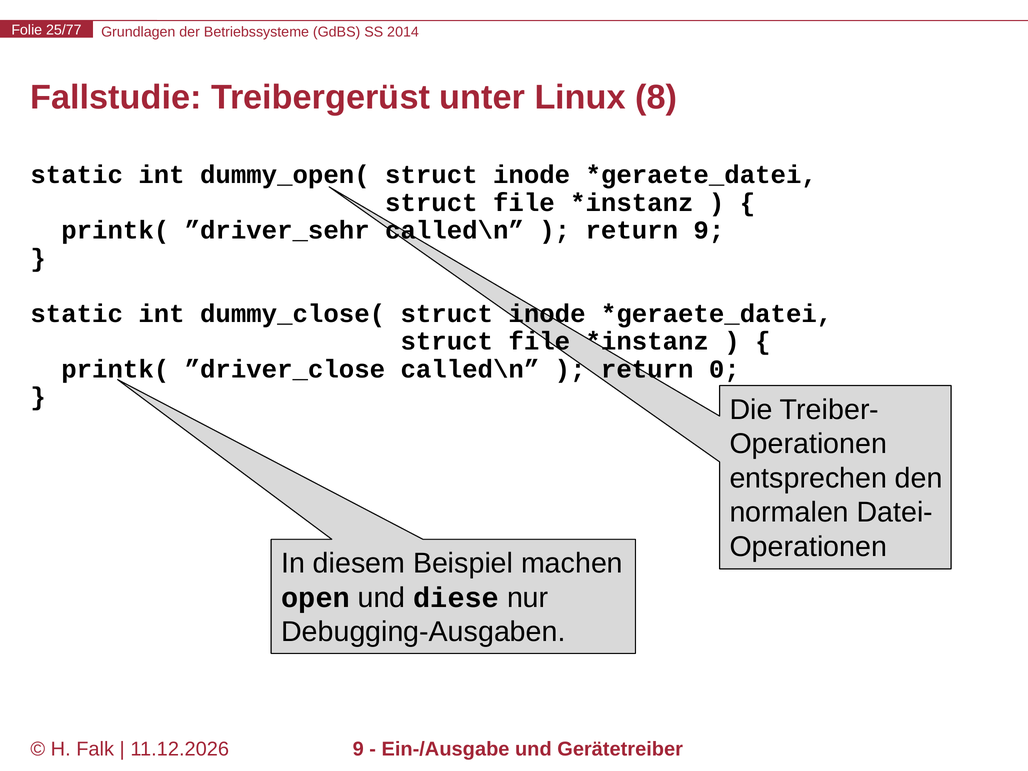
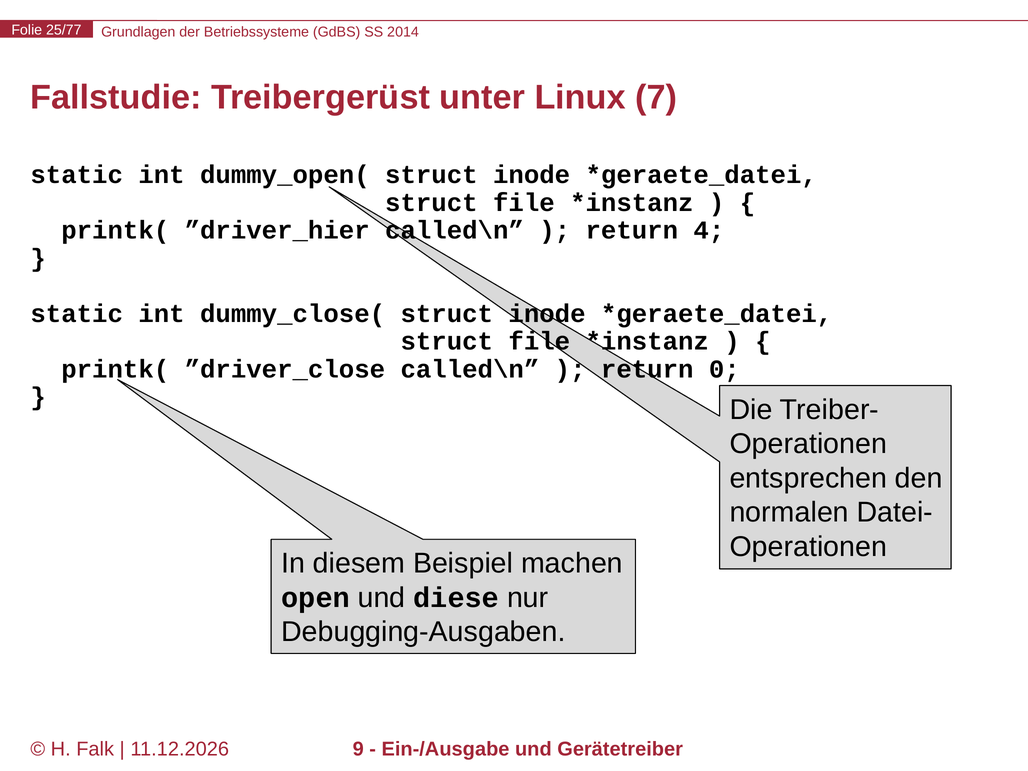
8: 8 -> 7
”driver_sehr: ”driver_sehr -> ”driver_hier
return 9: 9 -> 4
